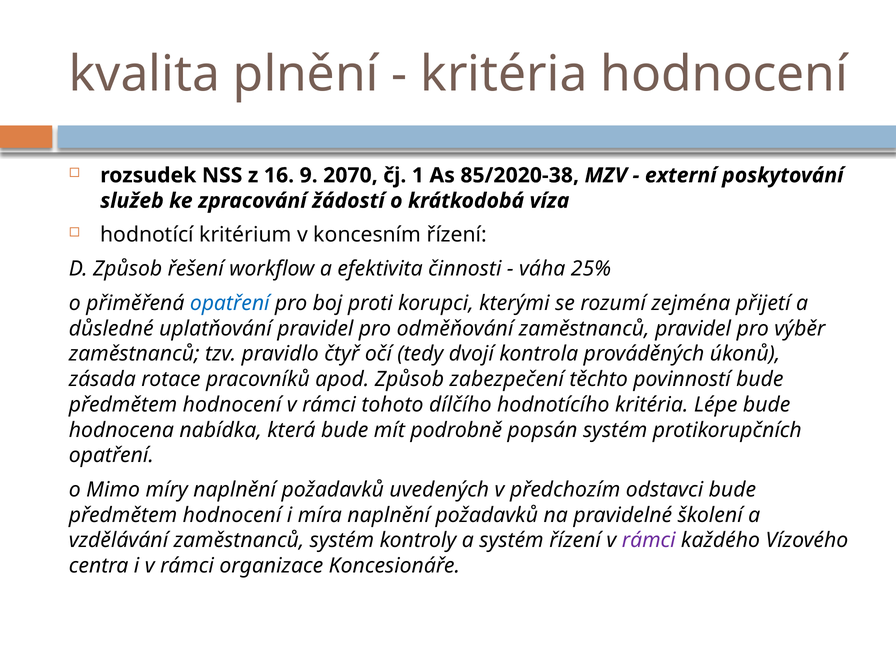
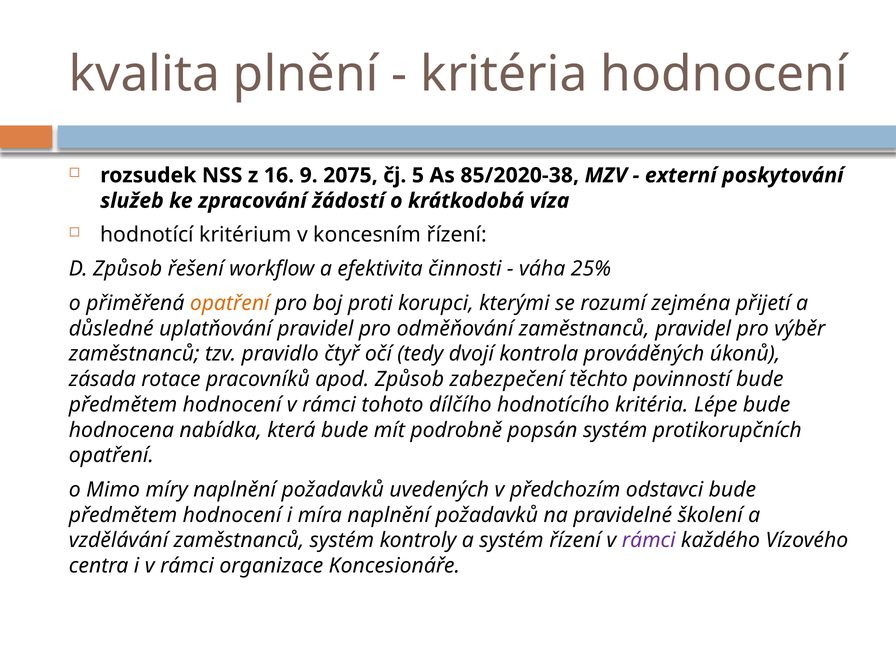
2070: 2070 -> 2075
1: 1 -> 5
opatření at (230, 303) colour: blue -> orange
